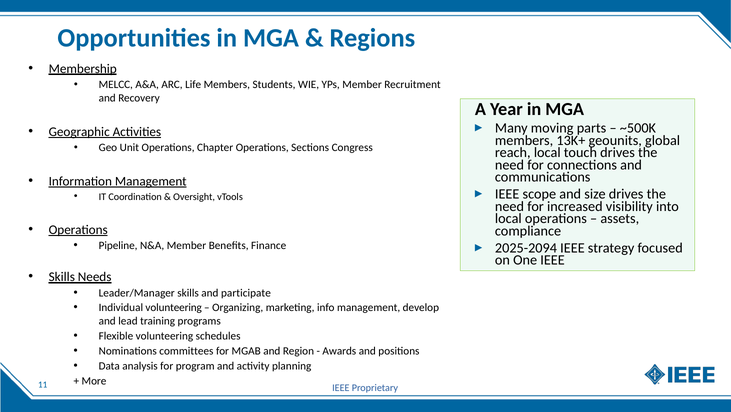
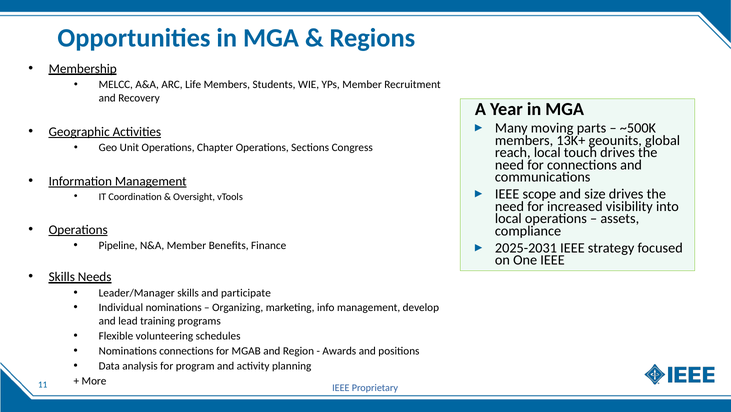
2025-2094: 2025-2094 -> 2025-2031
Individual volunteering: volunteering -> nominations
Nominations committees: committees -> connections
